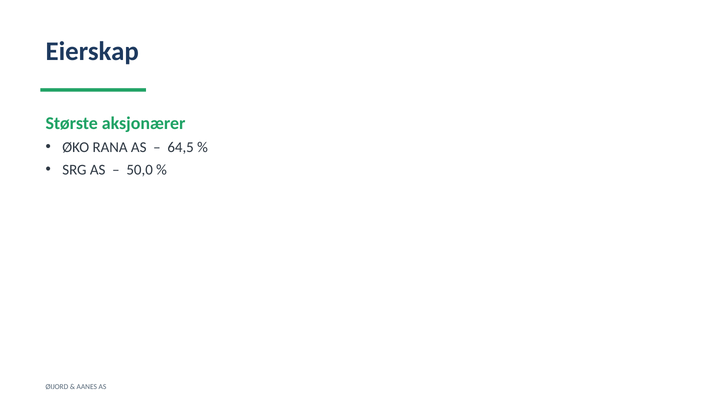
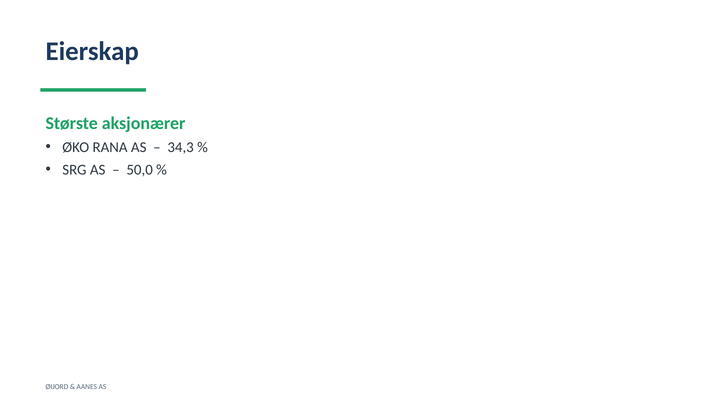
64,5: 64,5 -> 34,3
